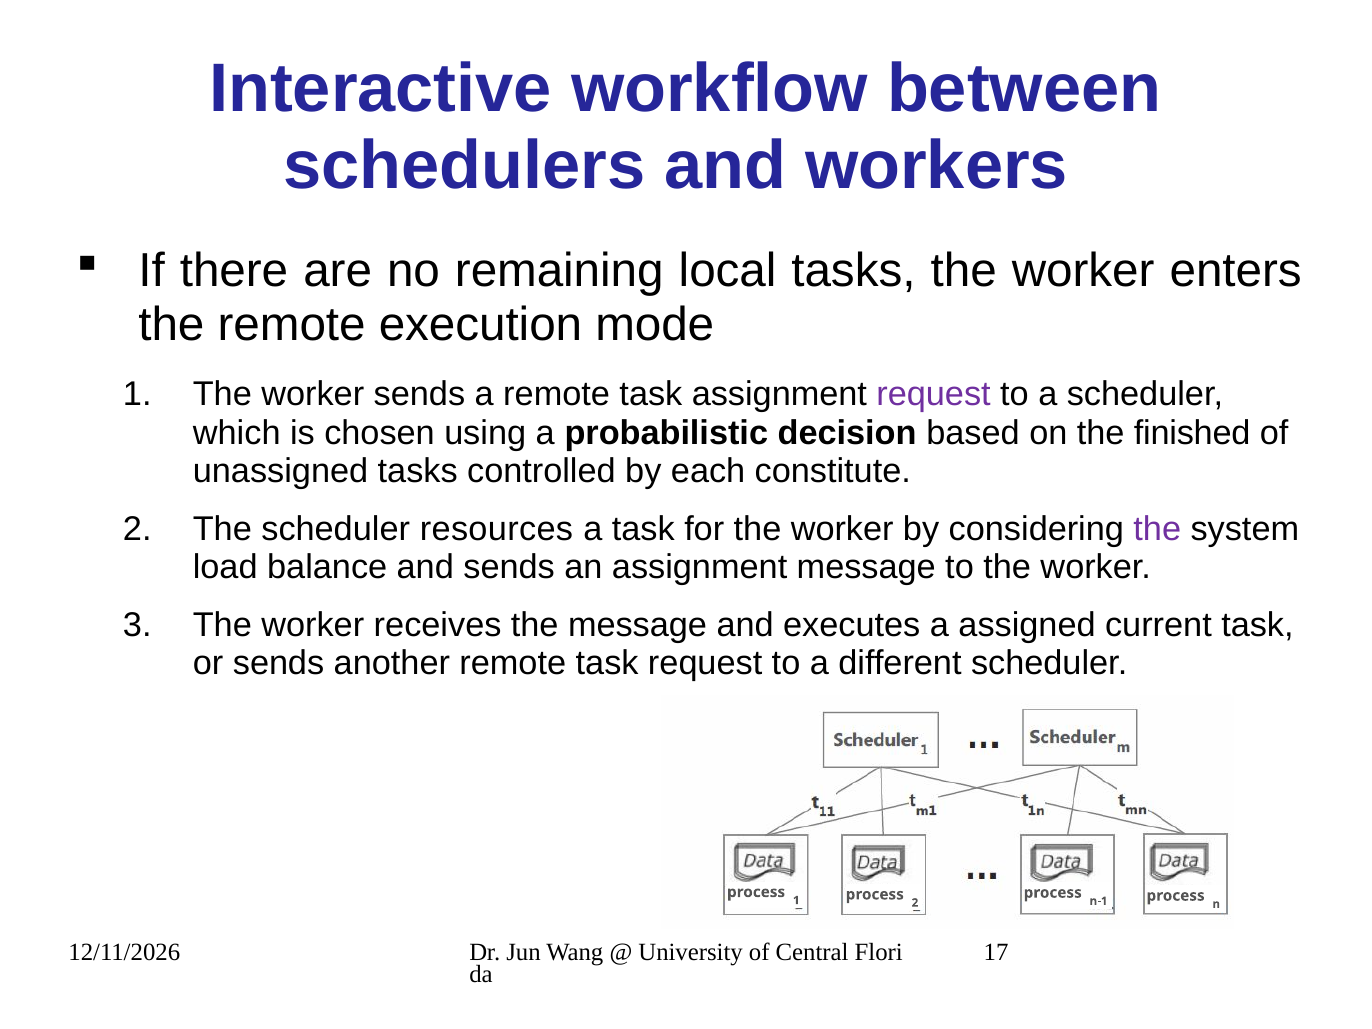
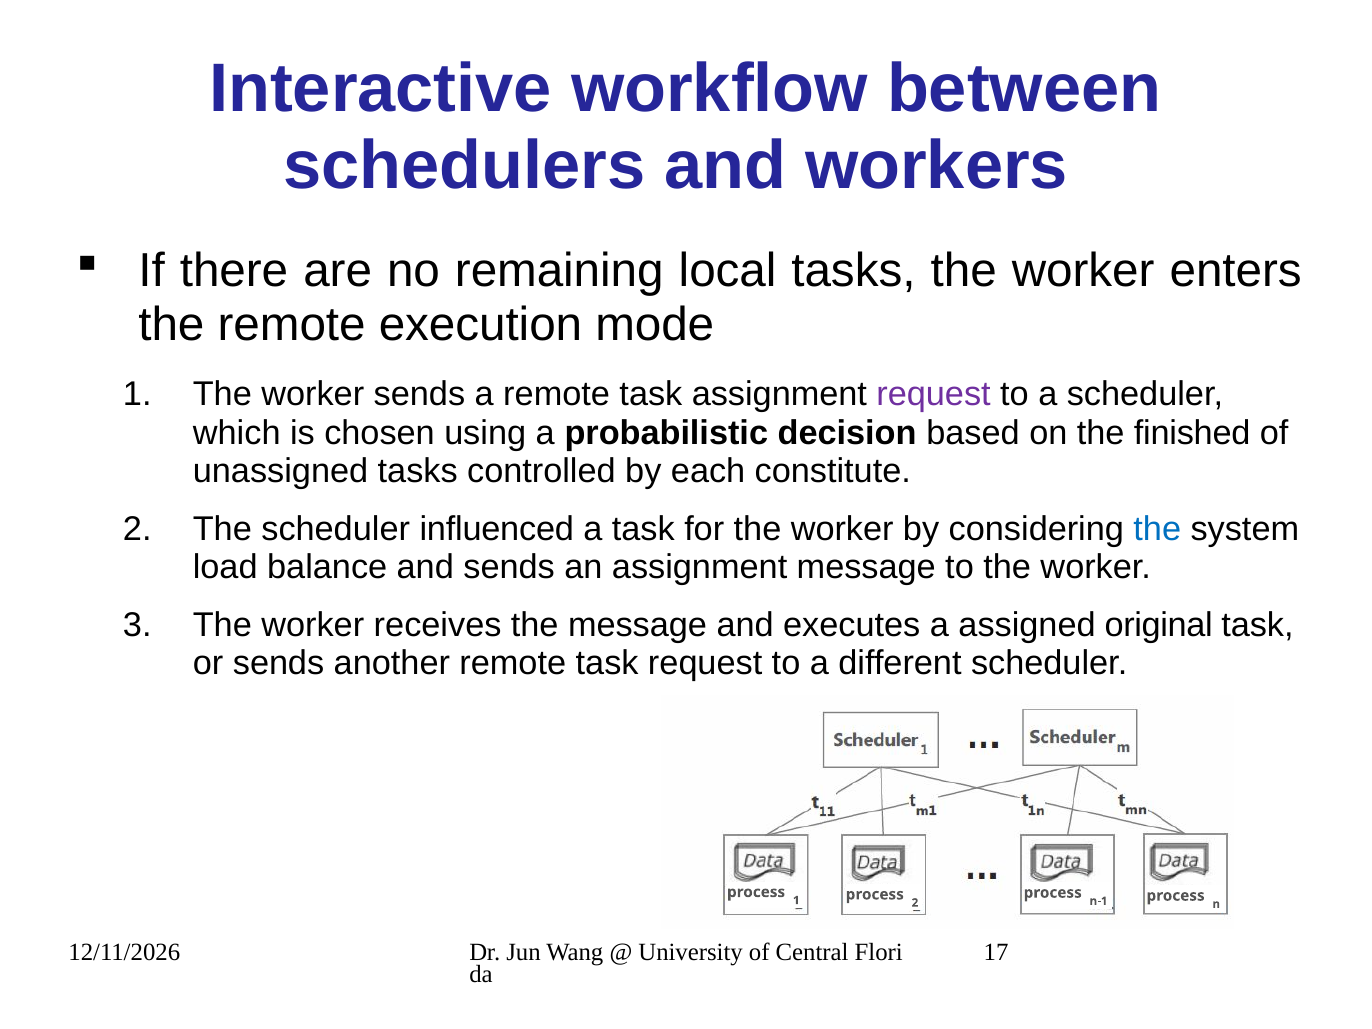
resources: resources -> influenced
the at (1157, 529) colour: purple -> blue
current: current -> original
